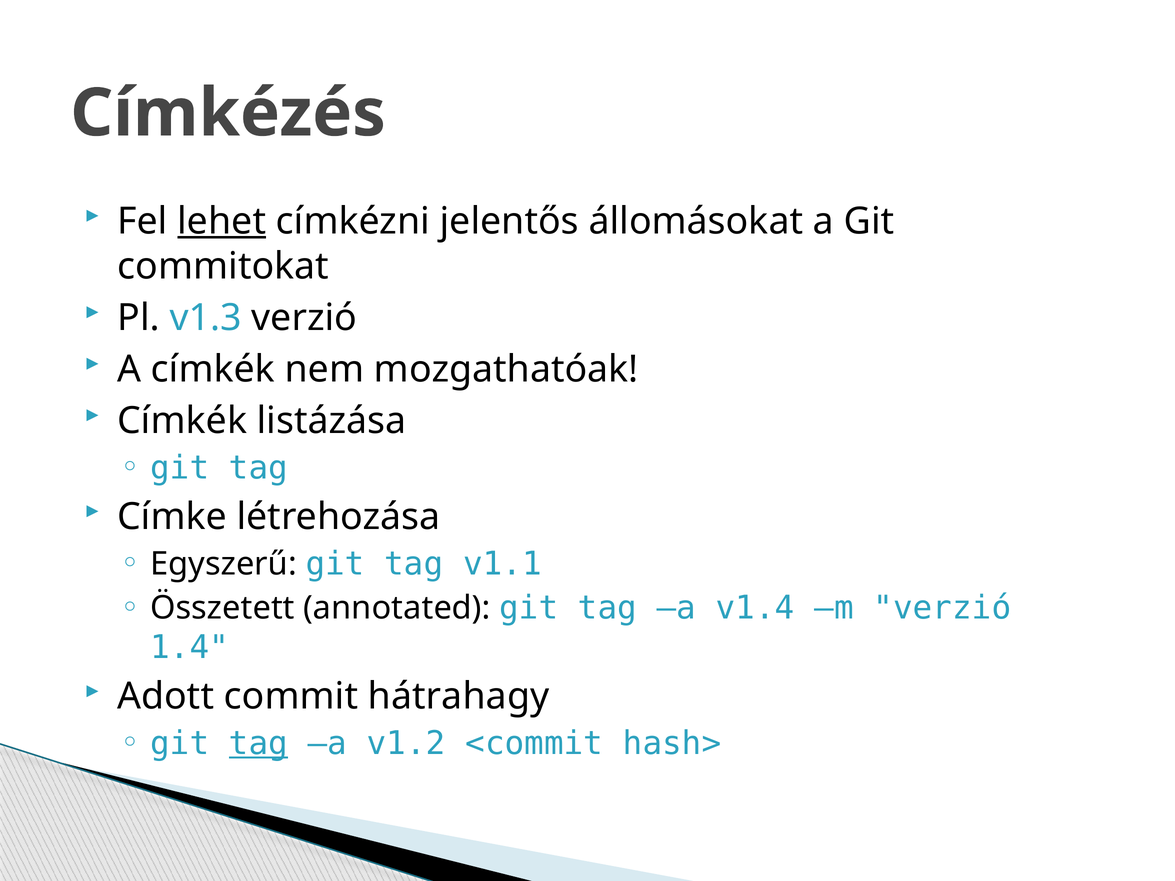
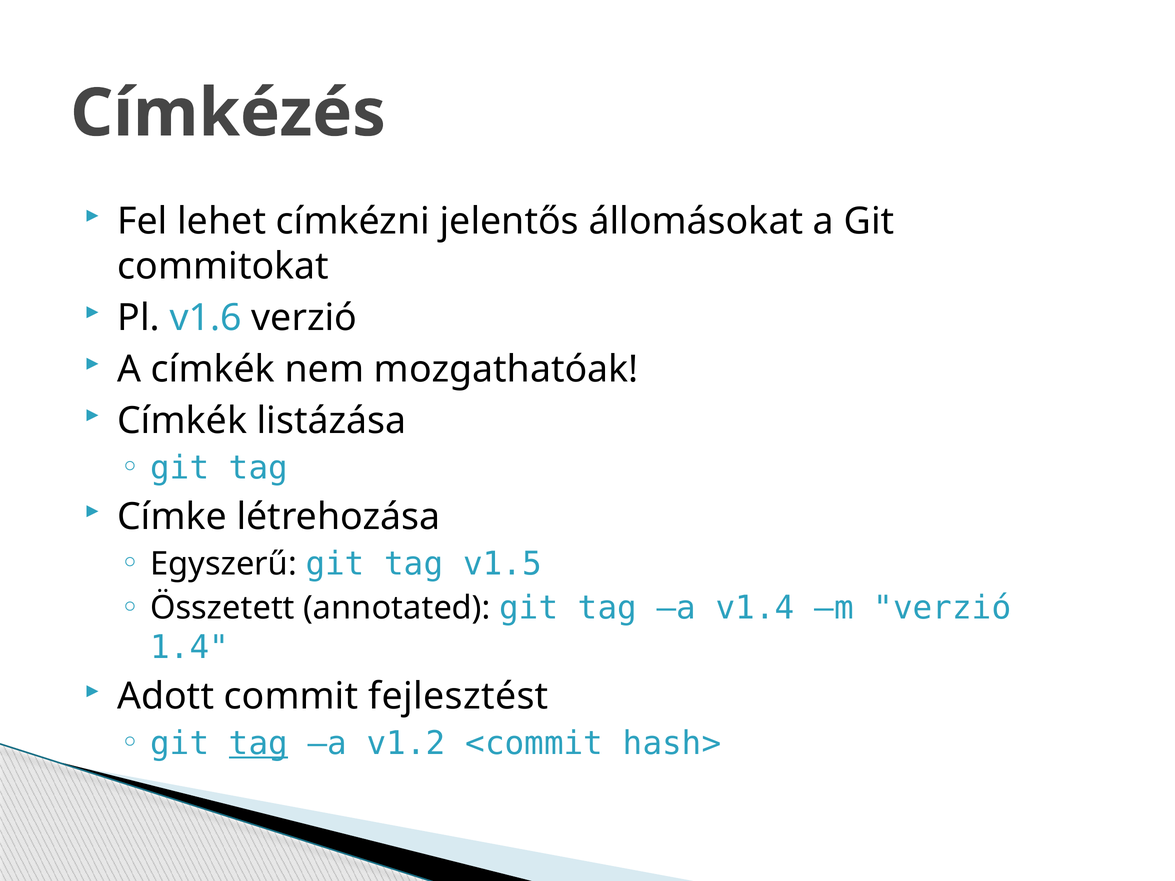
lehet underline: present -> none
v1.3: v1.3 -> v1.6
v1.1: v1.1 -> v1.5
hátrahagy: hátrahagy -> fejlesztést
